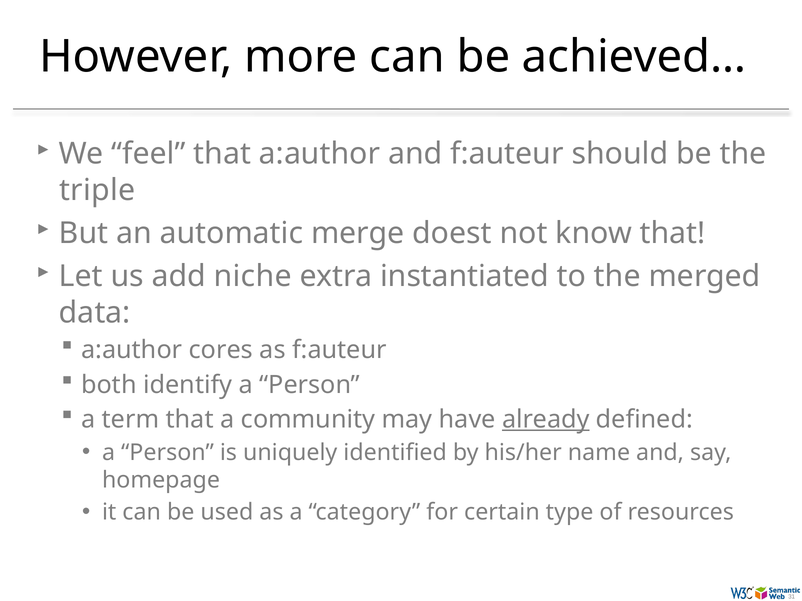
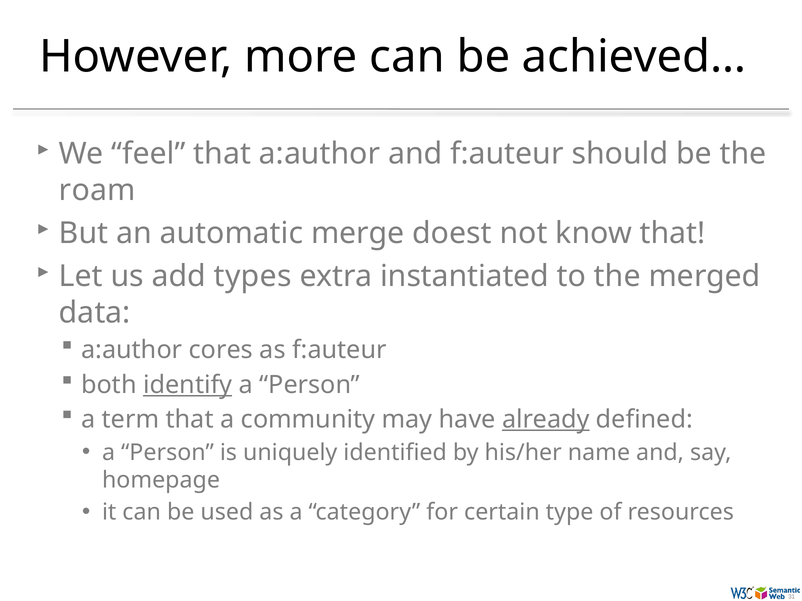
triple: triple -> roam
niche: niche -> types
identify underline: none -> present
